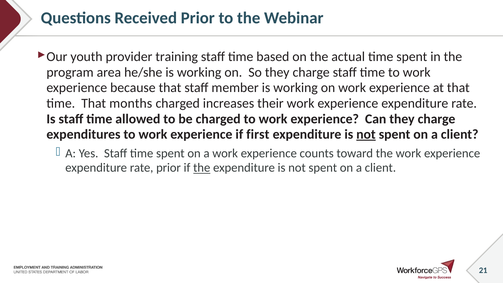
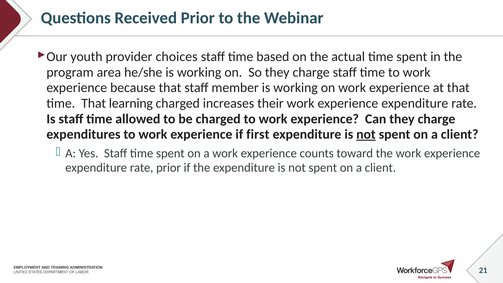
training: training -> choices
months: months -> learning
the at (202, 168) underline: present -> none
